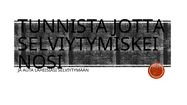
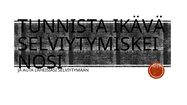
JOTTA: JOTTA -> IKÄVÄ
